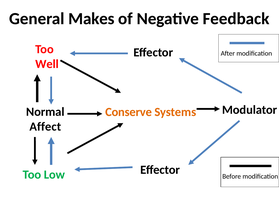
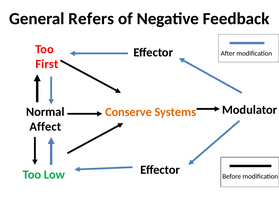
Makes: Makes -> Refers
Well: Well -> First
